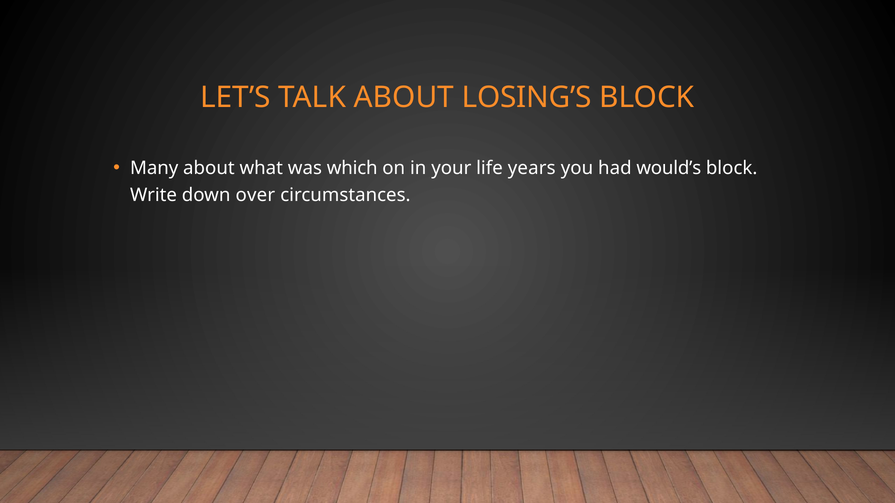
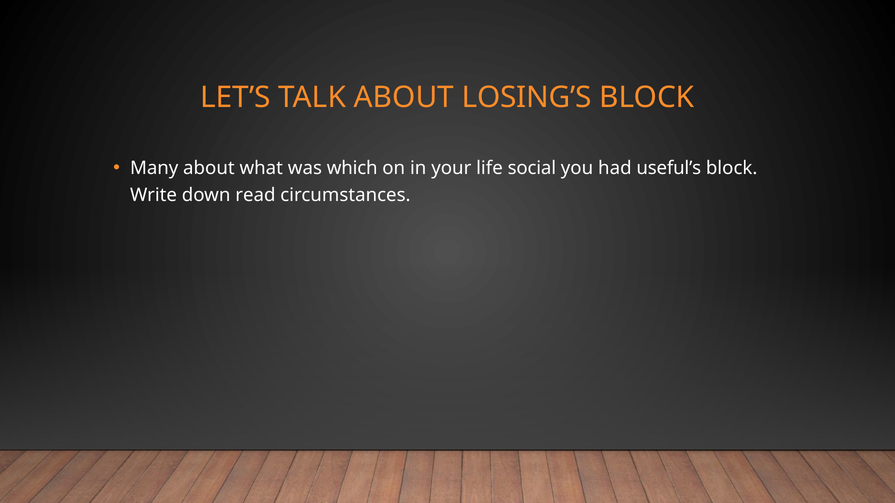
years: years -> social
would’s: would’s -> useful’s
over: over -> read
